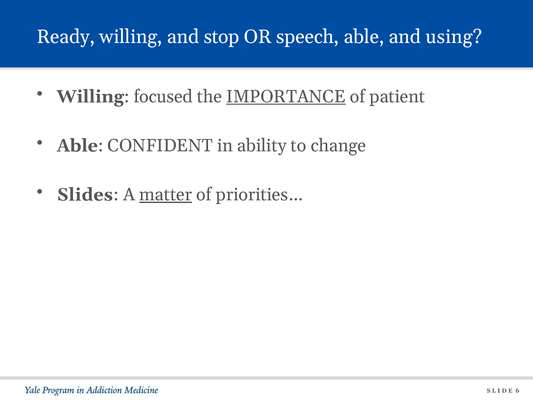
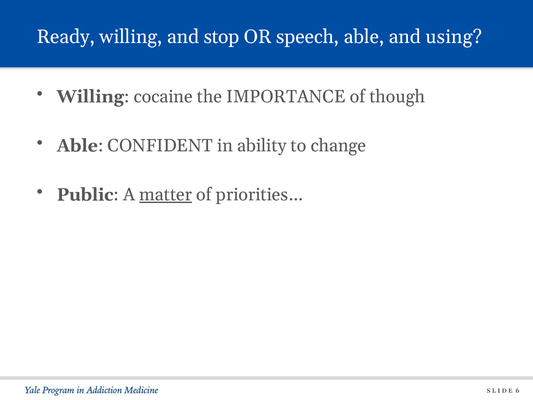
focused: focused -> cocaine
IMPORTANCE underline: present -> none
patient: patient -> though
Slides: Slides -> Public
